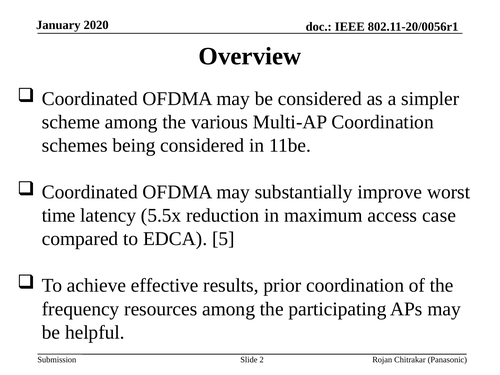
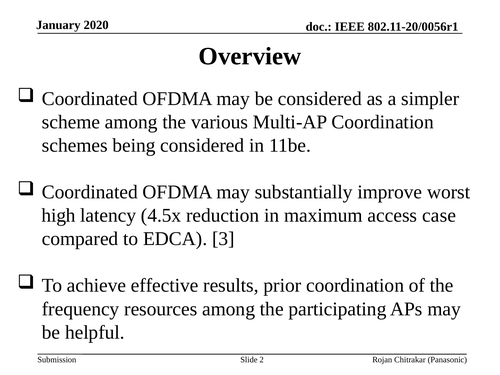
time: time -> high
5.5x: 5.5x -> 4.5x
5: 5 -> 3
